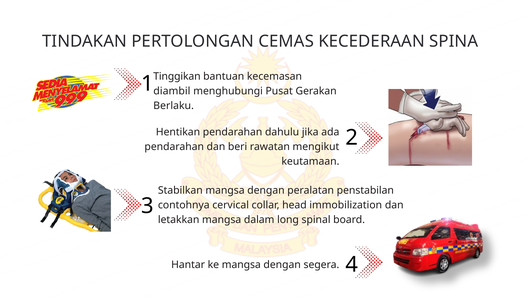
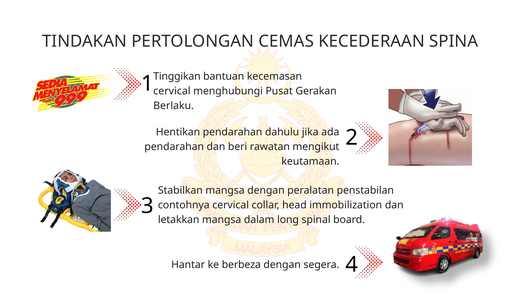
diambil at (172, 91): diambil -> cervical
ke mangsa: mangsa -> berbeza
